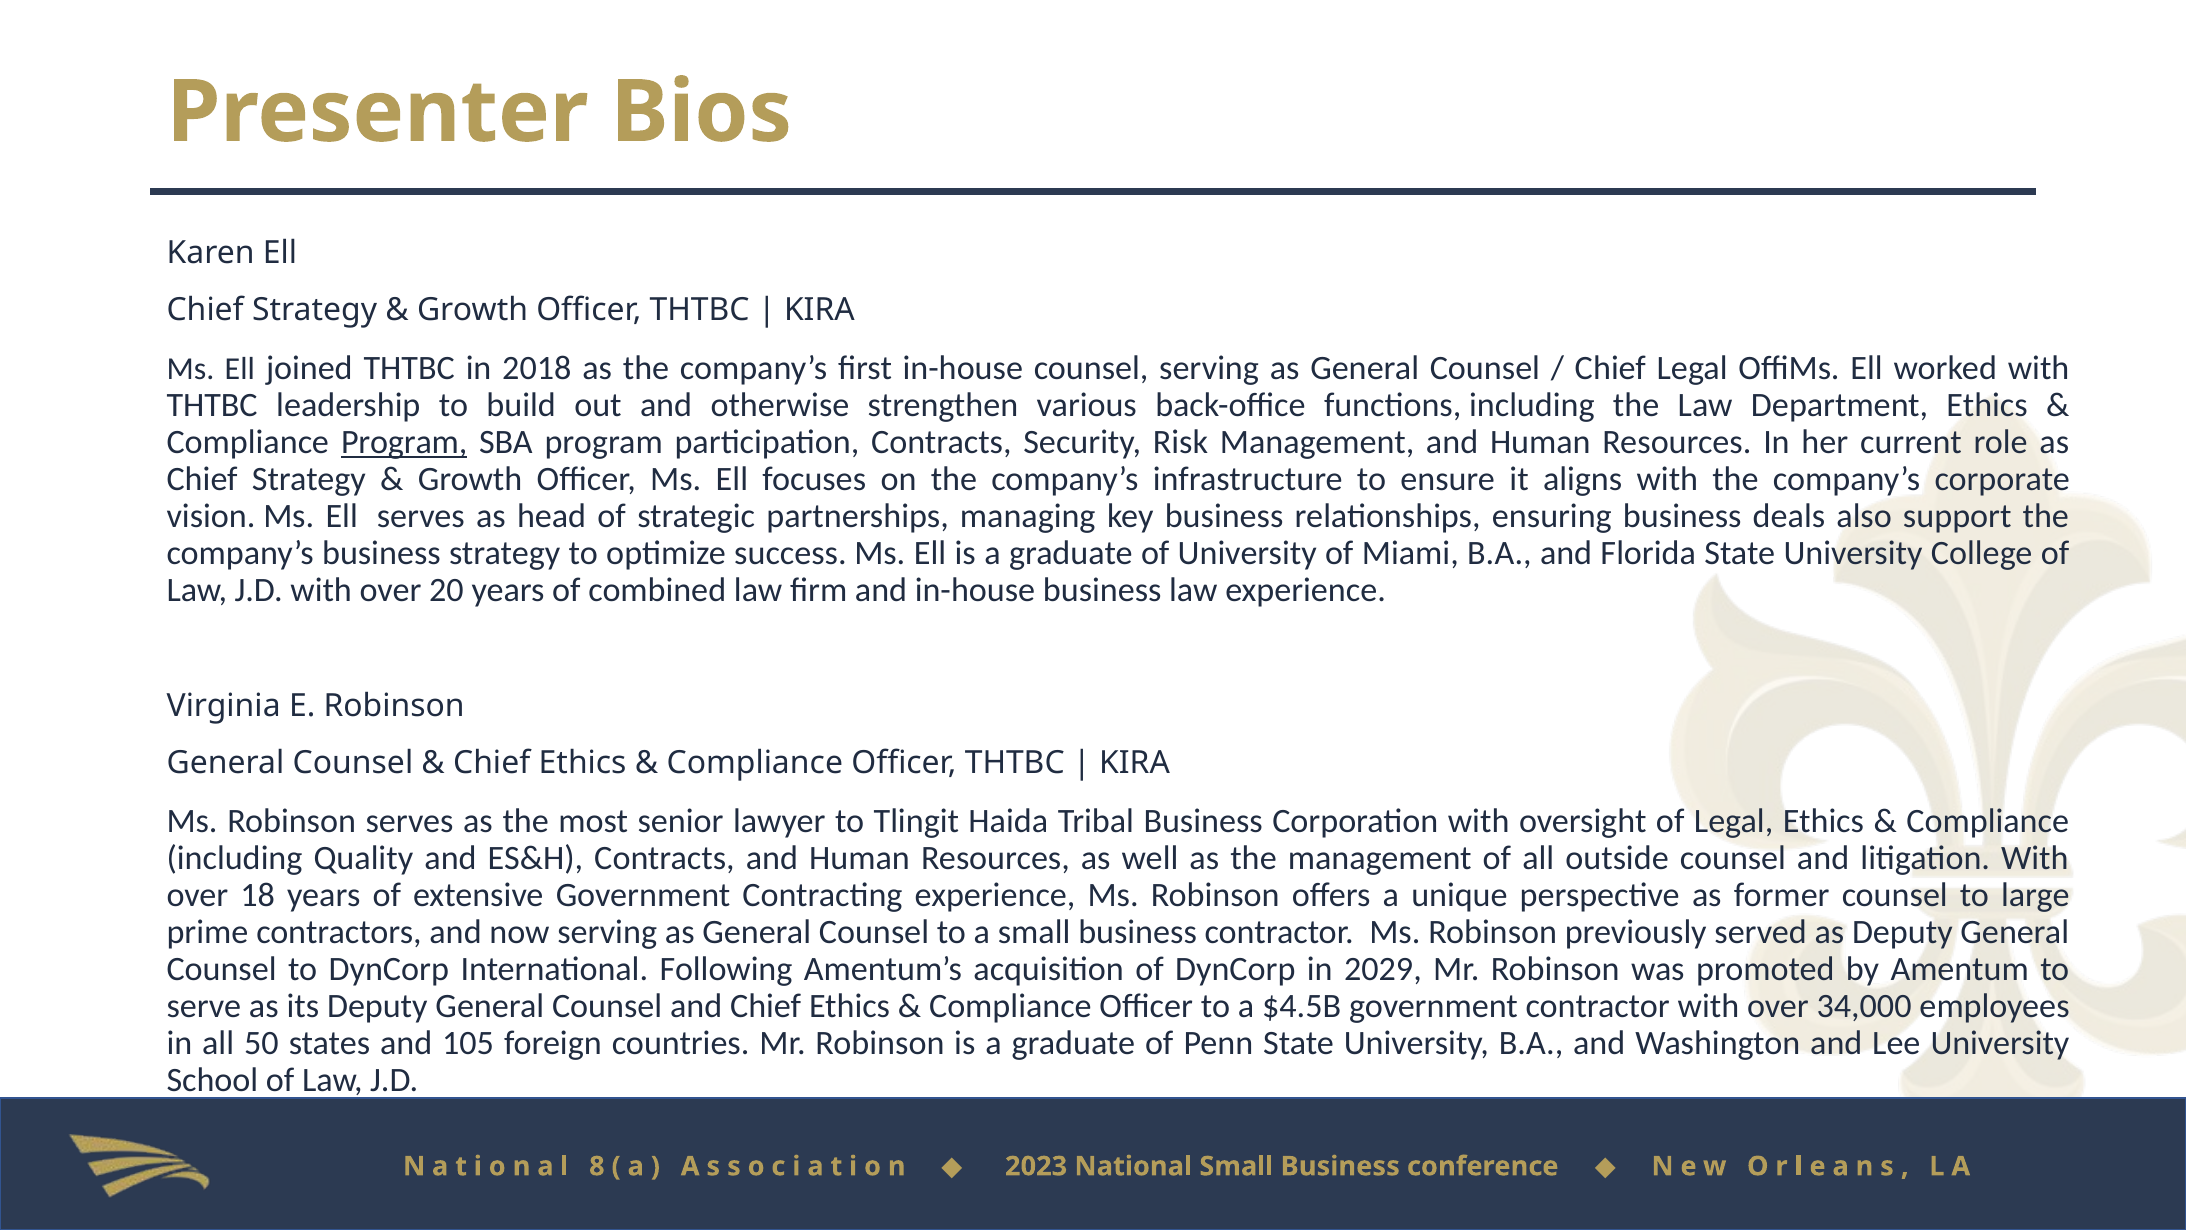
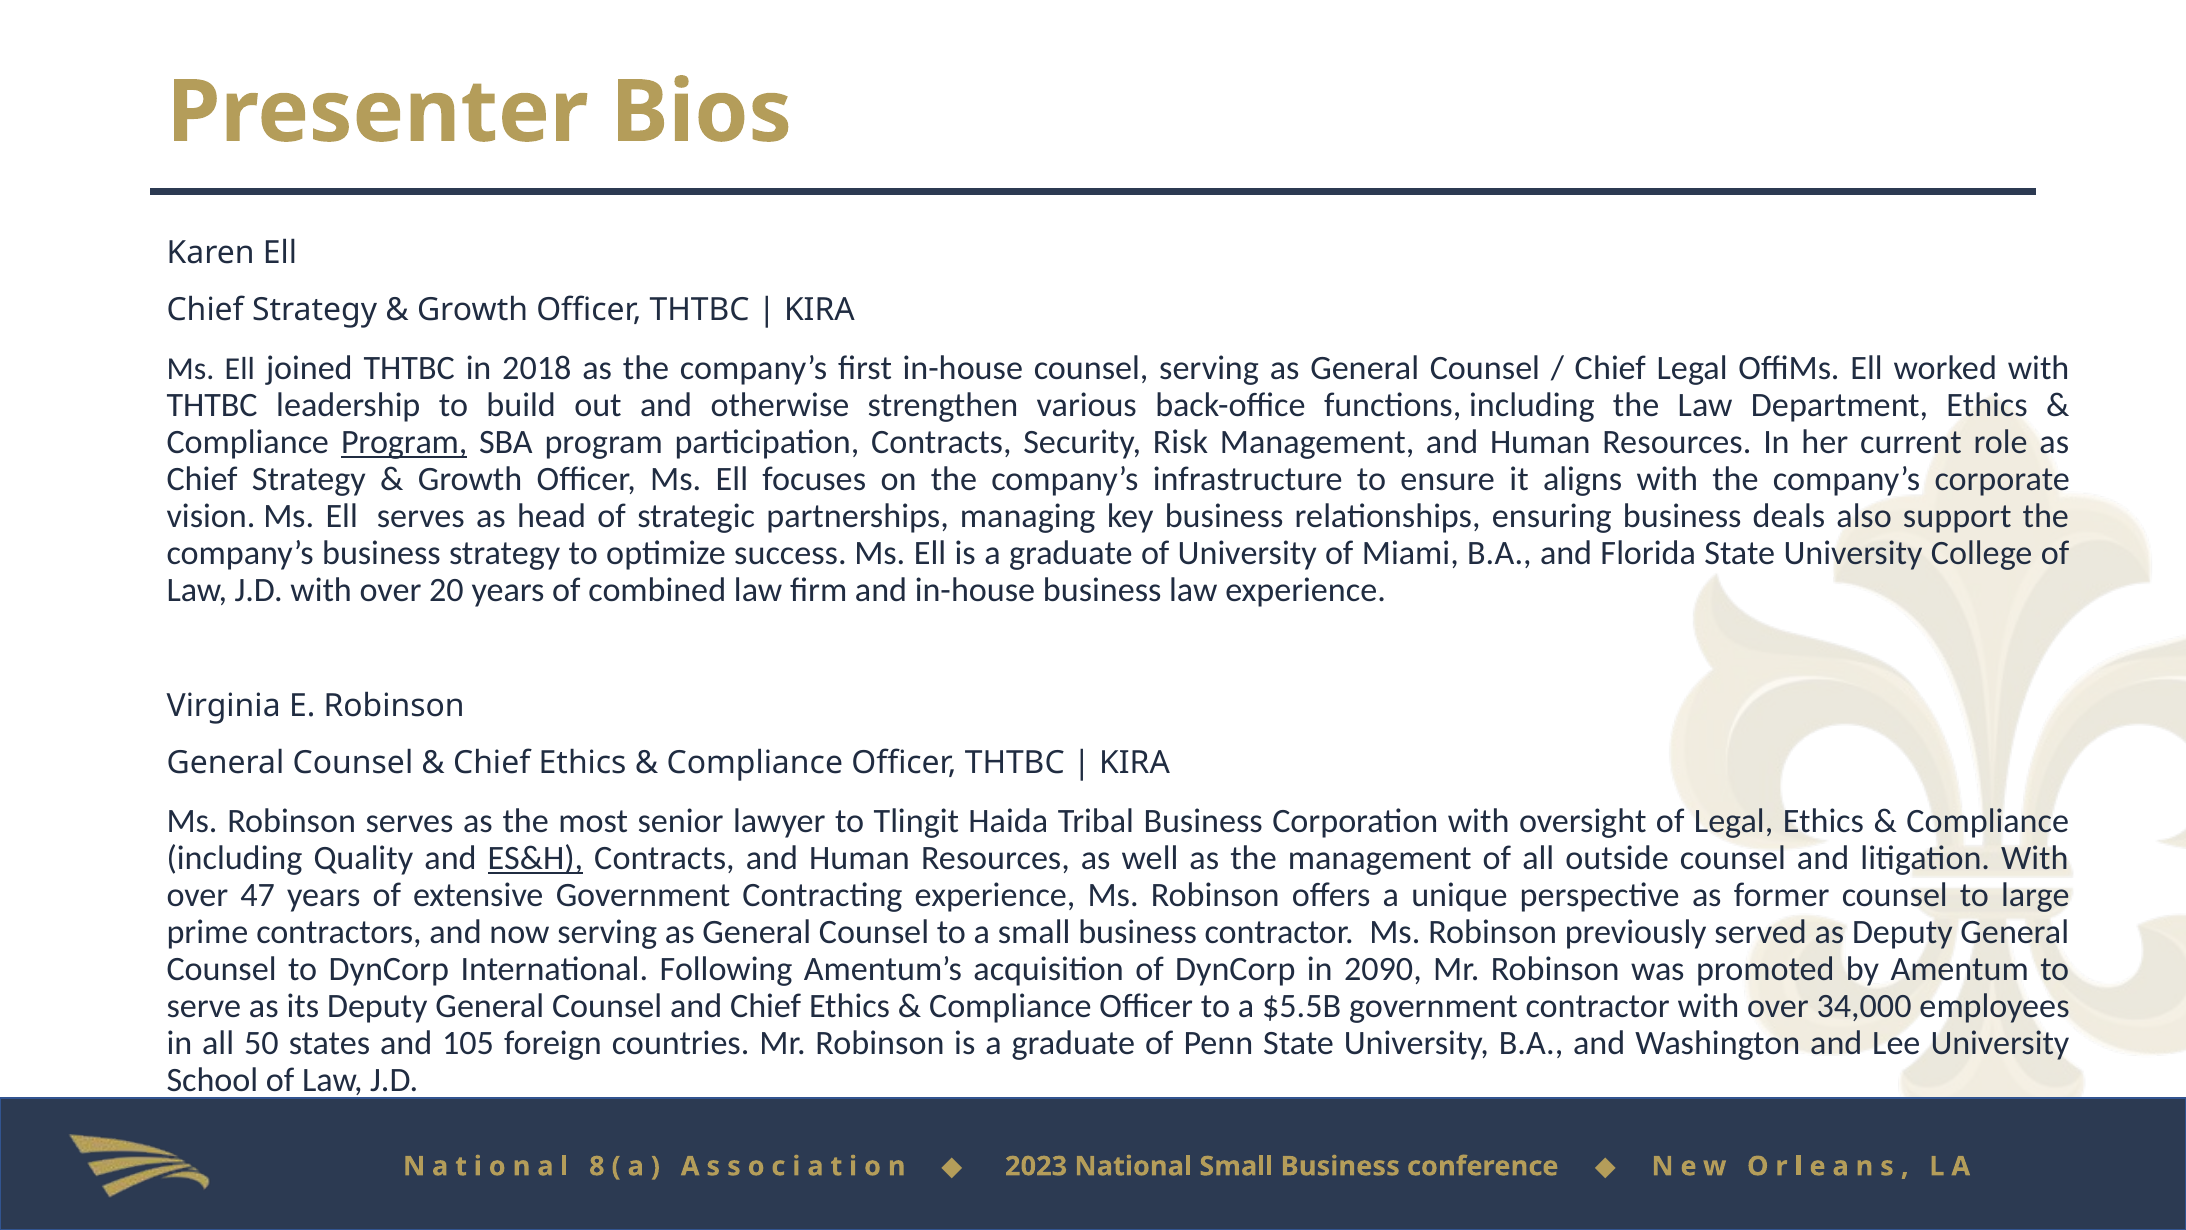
ES&H underline: none -> present
18: 18 -> 47
2029: 2029 -> 2090
$4.5B: $4.5B -> $5.5B
